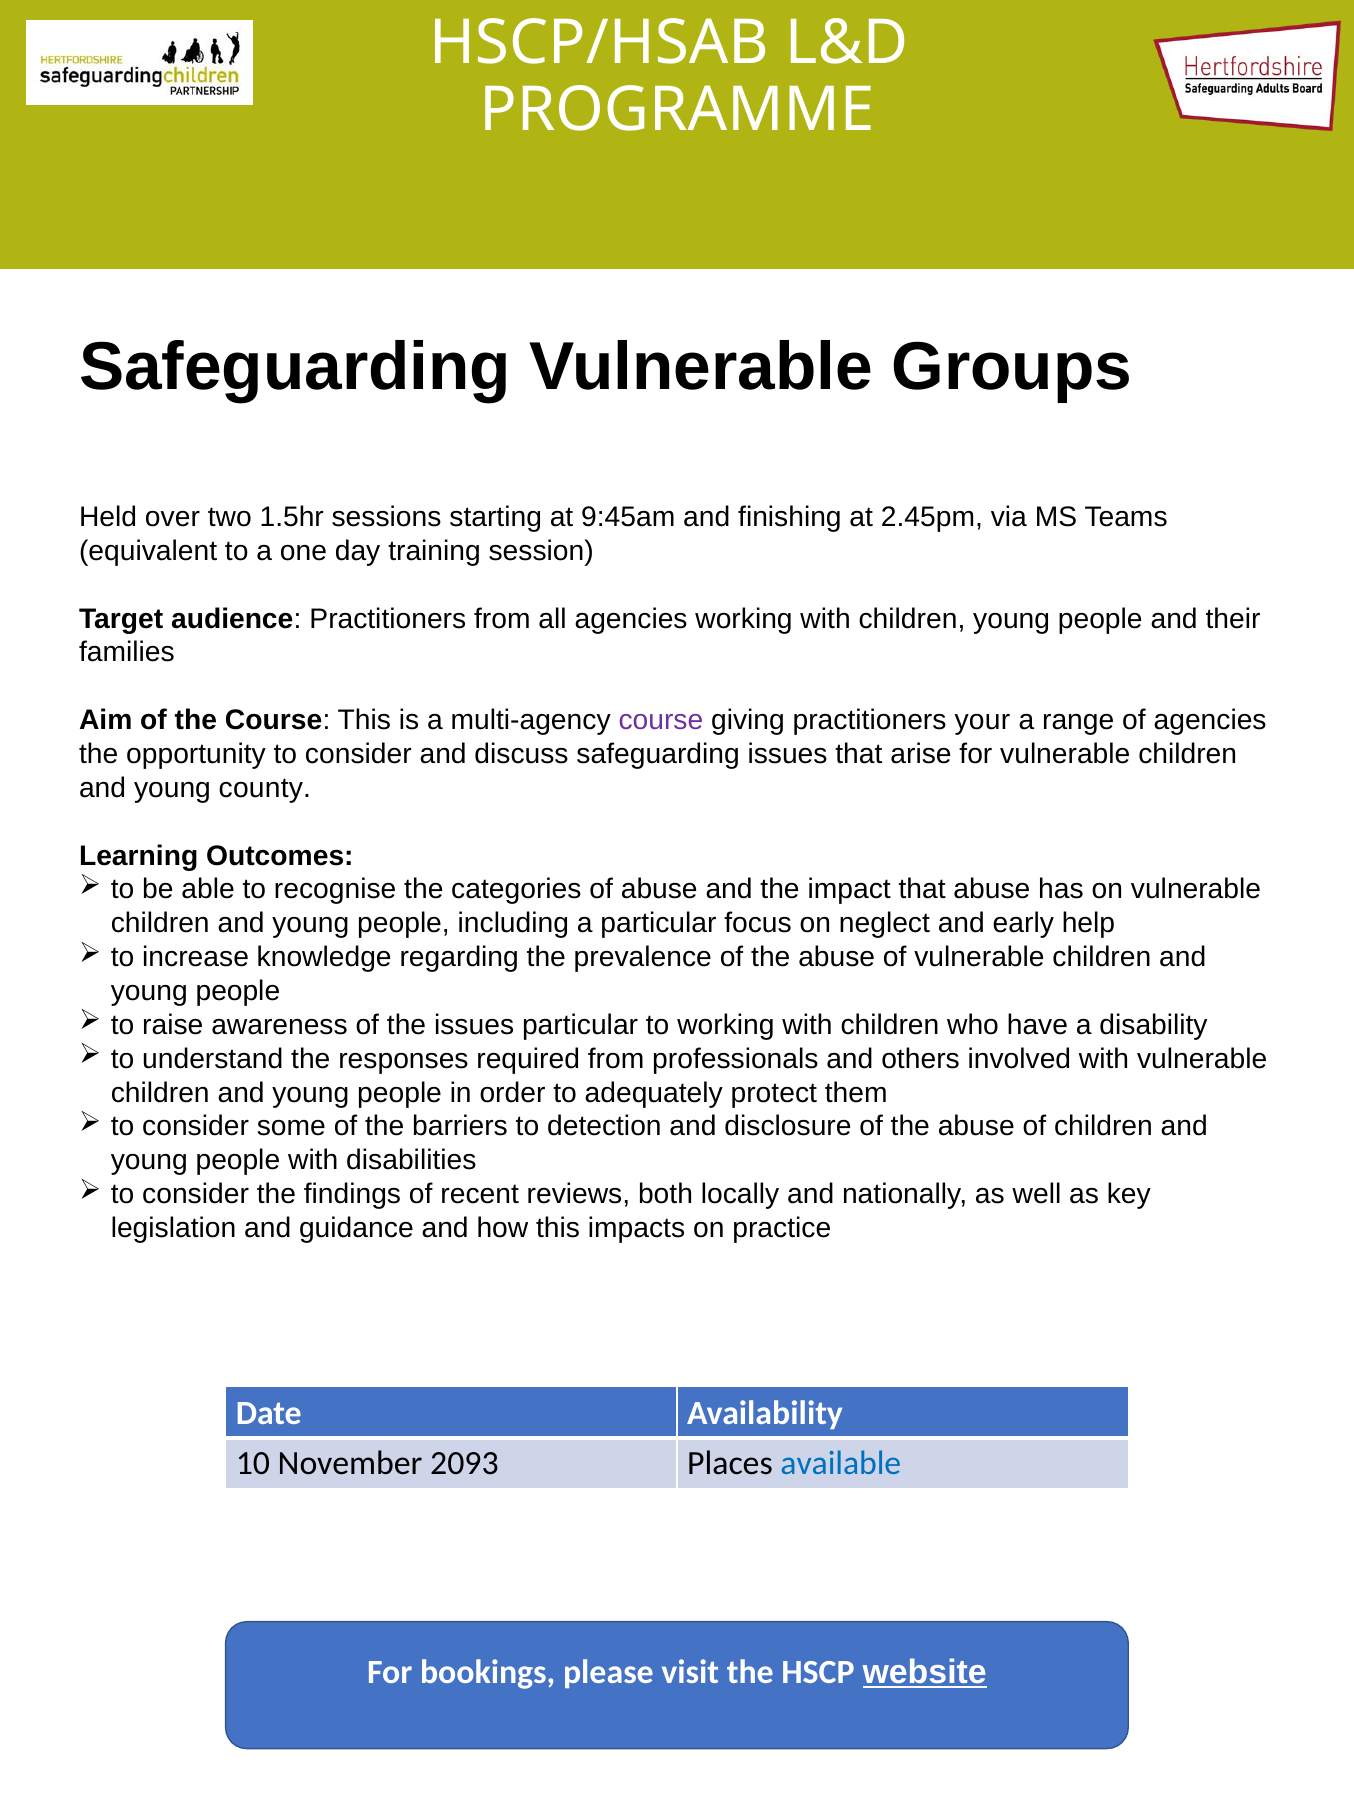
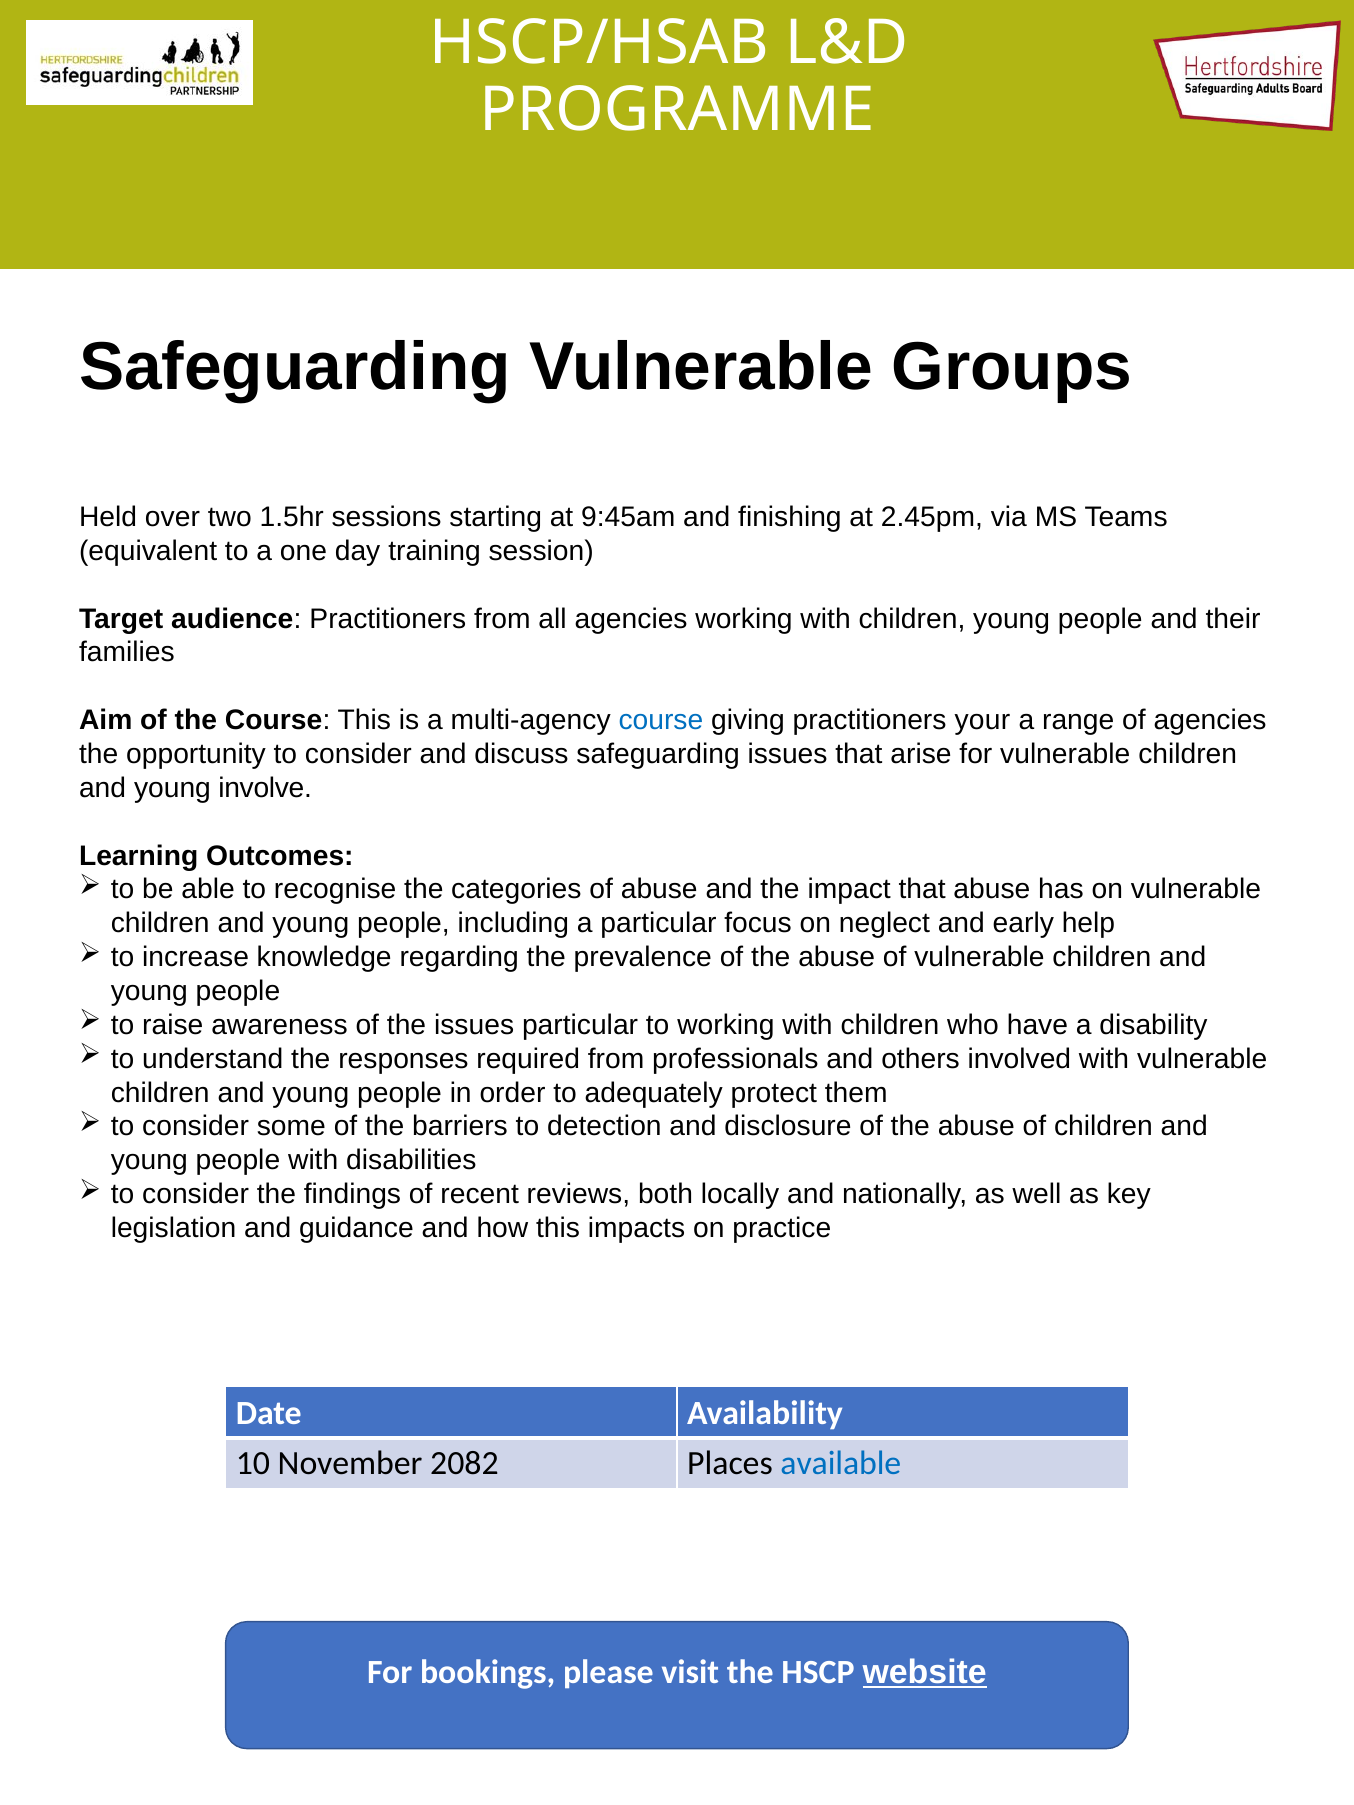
course at (661, 720) colour: purple -> blue
county: county -> involve
2093: 2093 -> 2082
